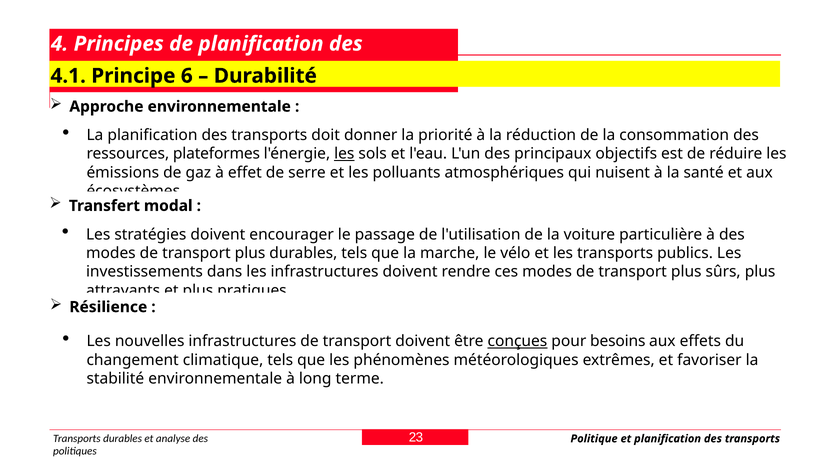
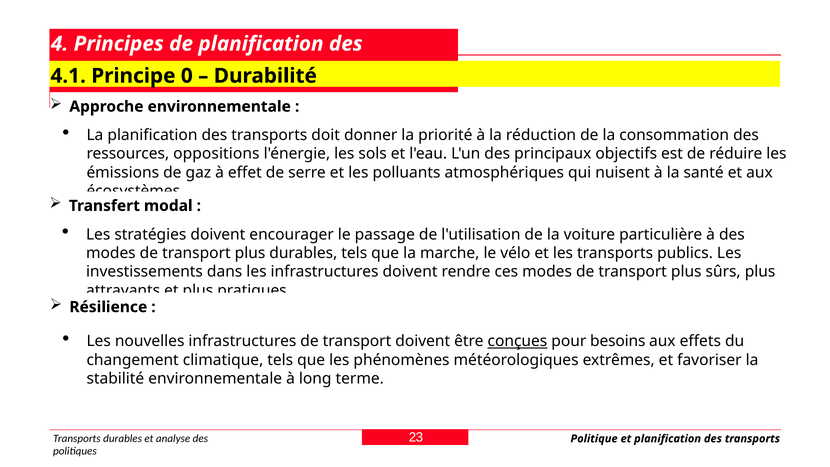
6: 6 -> 0
plateformes: plateformes -> oppositions
les at (344, 154) underline: present -> none
